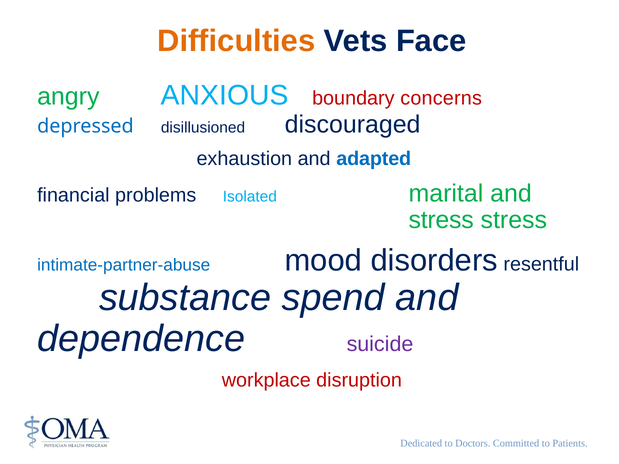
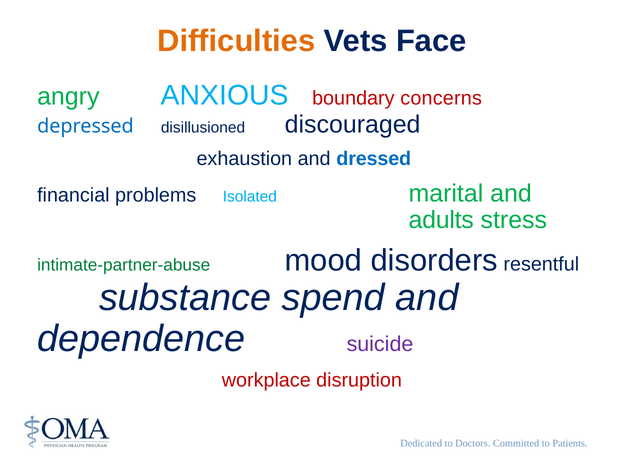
adapted: adapted -> dressed
stress at (441, 220): stress -> adults
intimate-partner-abuse colour: blue -> green
